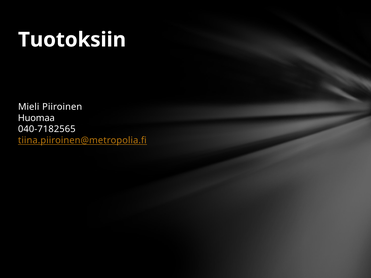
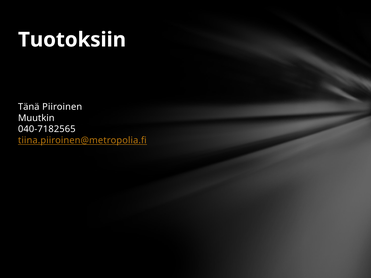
Mieli: Mieli -> Tänä
Huomaa: Huomaa -> Muutkin
